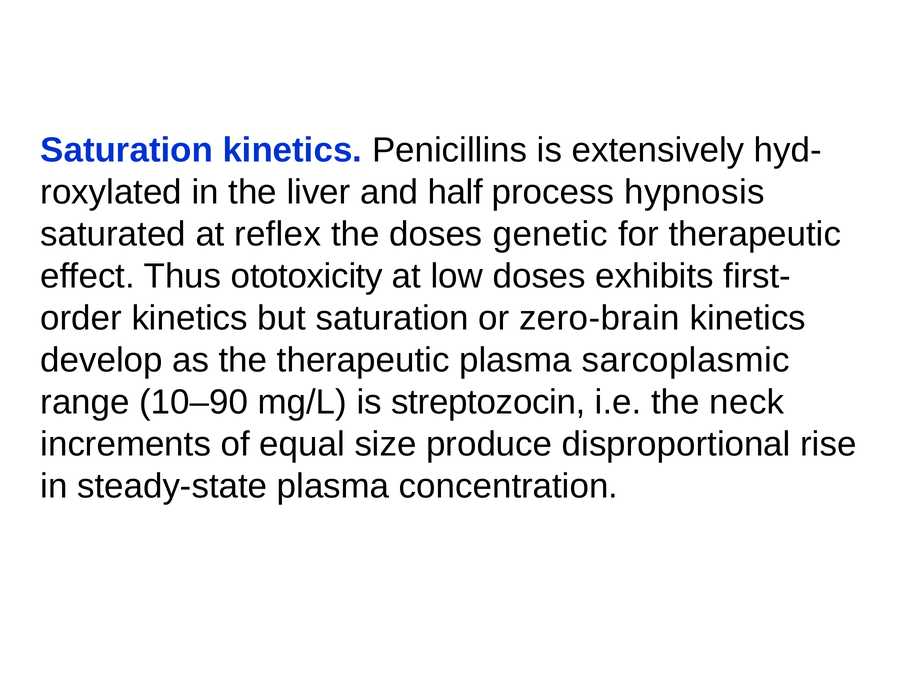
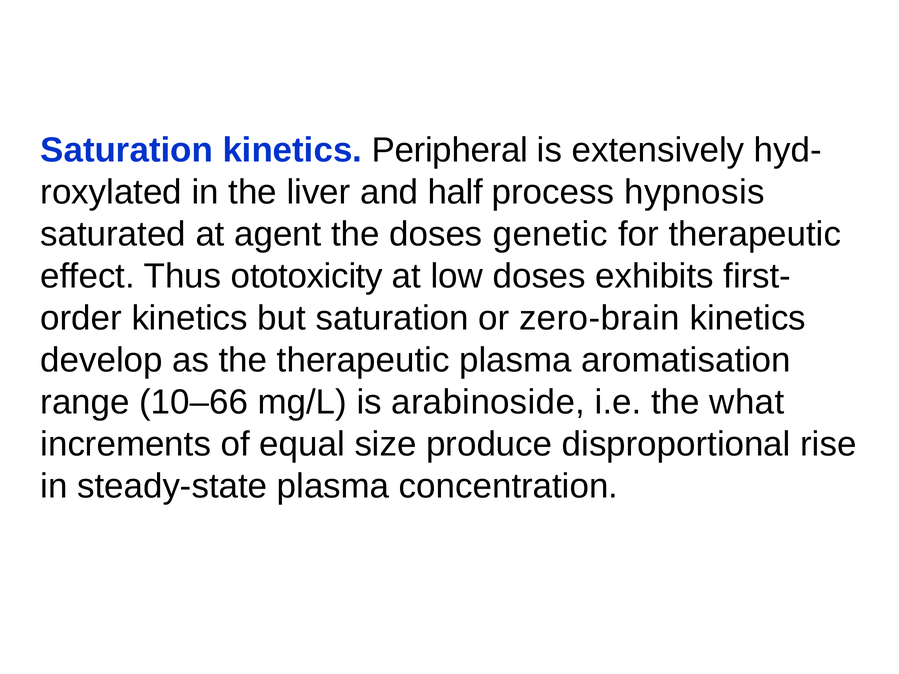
Penicillins: Penicillins -> Peripheral
reflex: reflex -> agent
sarcoplasmic: sarcoplasmic -> aromatisation
10–90: 10–90 -> 10–66
streptozocin: streptozocin -> arabinoside
neck: neck -> what
